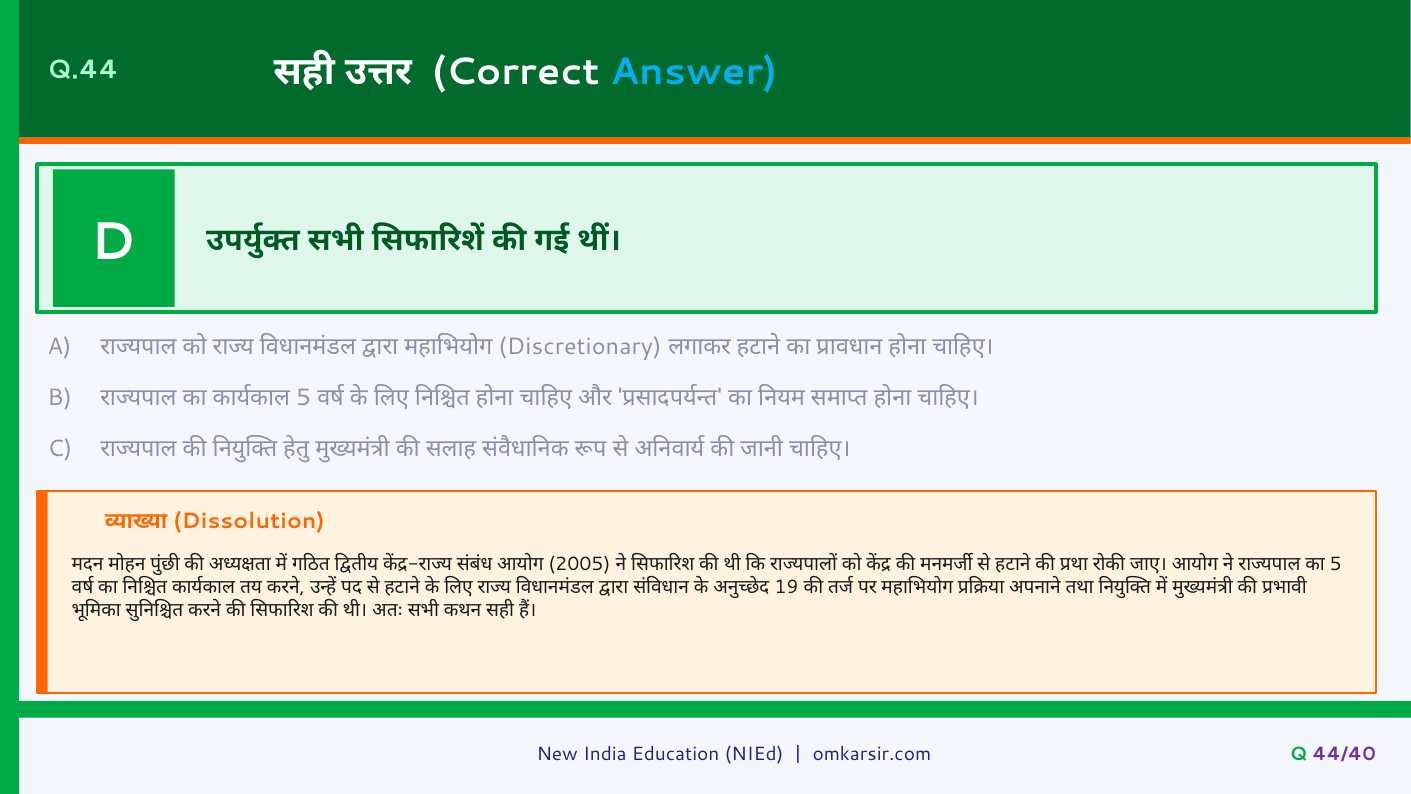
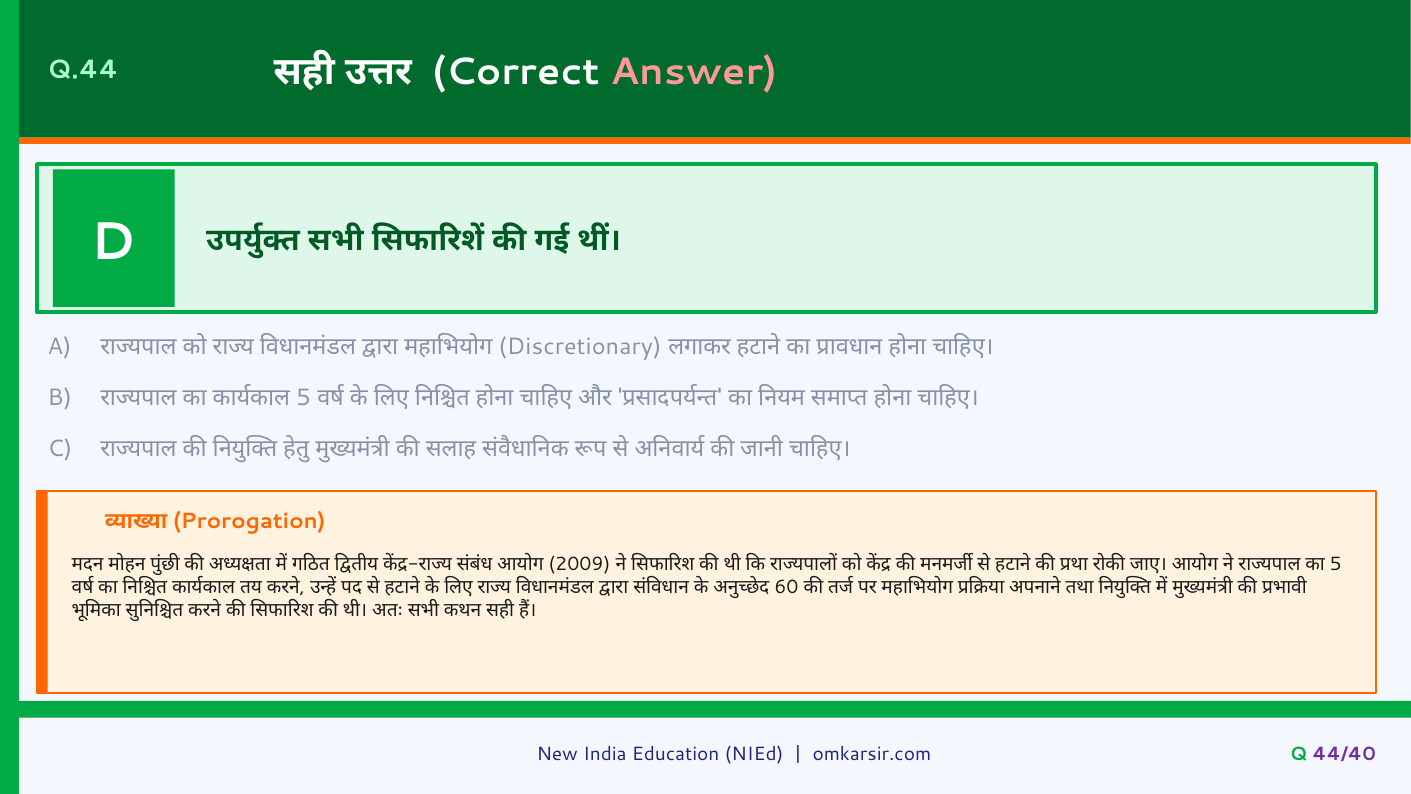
Answer colour: light blue -> pink
Dissolution: Dissolution -> Prorogation
2005: 2005 -> 2009
19: 19 -> 60
